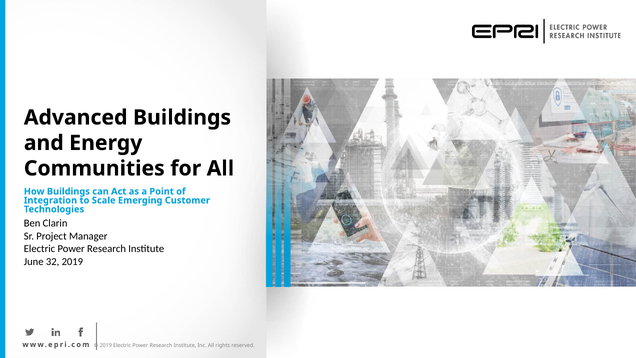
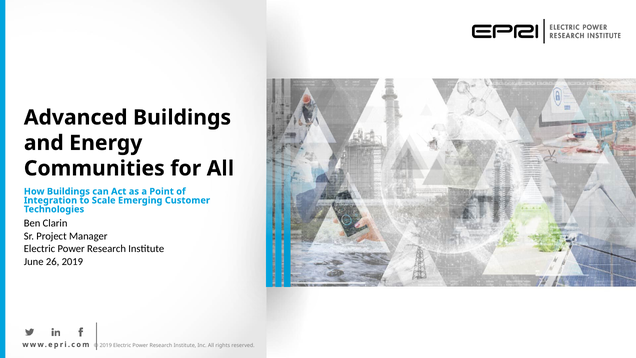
32: 32 -> 26
